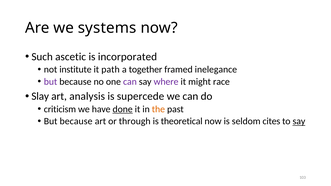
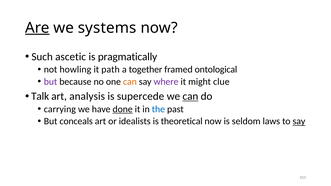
Are underline: none -> present
incorporated: incorporated -> pragmatically
institute: institute -> howling
inelegance: inelegance -> ontological
can at (130, 82) colour: purple -> orange
race: race -> clue
Slay: Slay -> Talk
can at (190, 96) underline: none -> present
criticism: criticism -> carrying
the colour: orange -> blue
because at (76, 121): because -> conceals
through: through -> idealists
cites: cites -> laws
